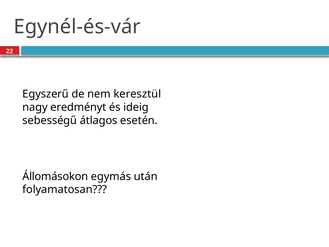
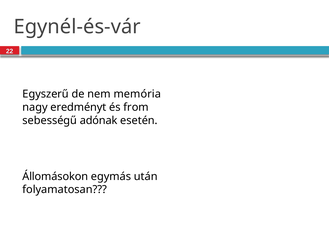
keresztül: keresztül -> memória
ideig: ideig -> from
átlagos: átlagos -> adónak
